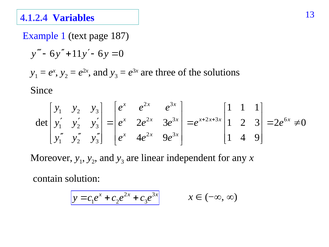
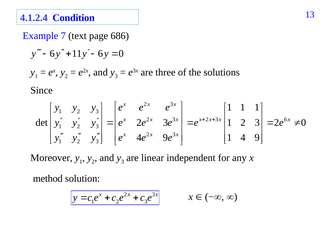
Variables: Variables -> Condition
Example 1: 1 -> 7
187: 187 -> 686
contain: contain -> method
